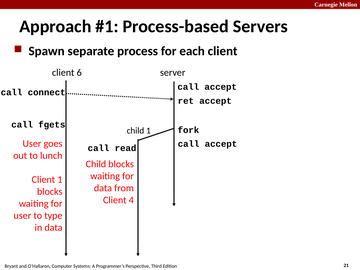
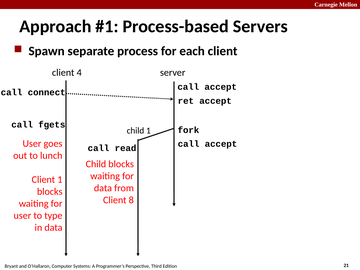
6: 6 -> 4
4: 4 -> 8
